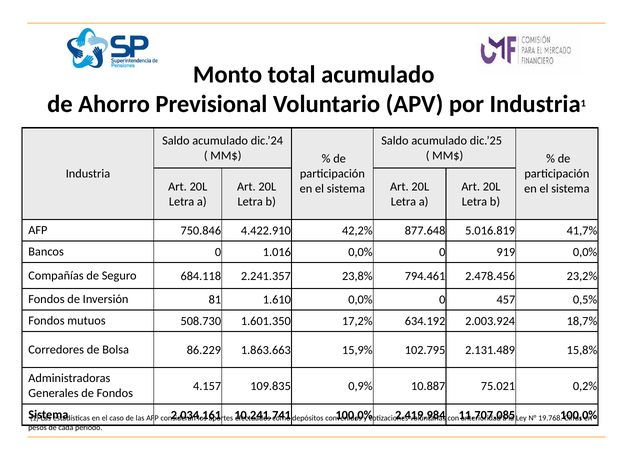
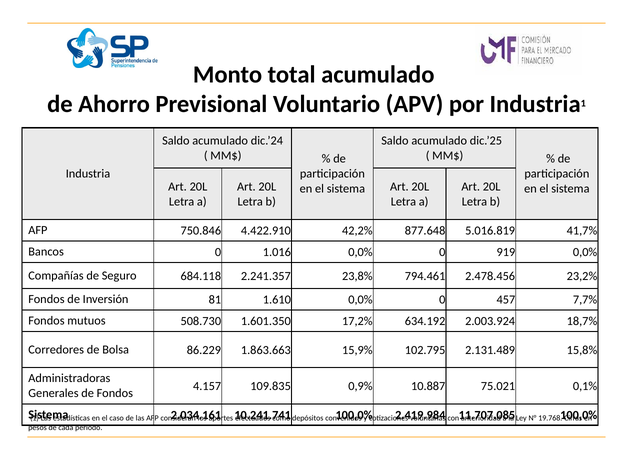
0,5%: 0,5% -> 7,7%
0,2%: 0,2% -> 0,1%
